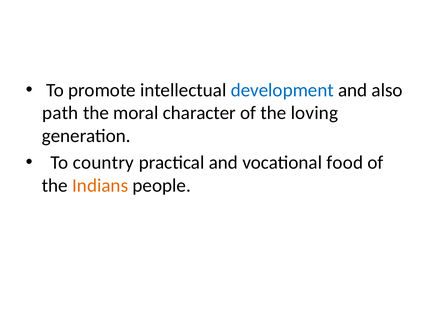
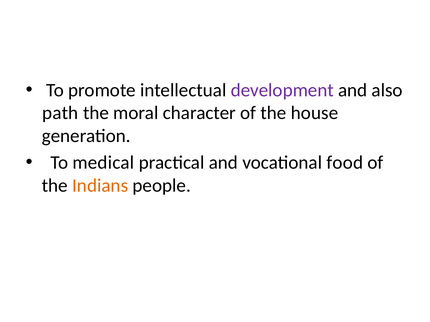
development colour: blue -> purple
loving: loving -> house
country: country -> medical
